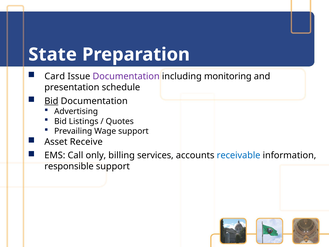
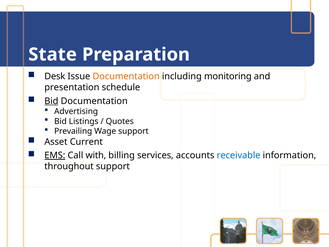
Card: Card -> Desk
Documentation at (126, 76) colour: purple -> orange
Receive: Receive -> Current
EMS underline: none -> present
only: only -> with
responsible: responsible -> throughout
